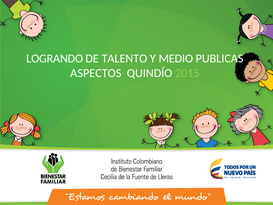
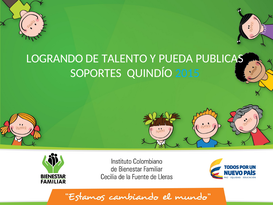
MEDIO: MEDIO -> PUEDA
ASPECTOS: ASPECTOS -> SOPORTES
2015 colour: light green -> light blue
